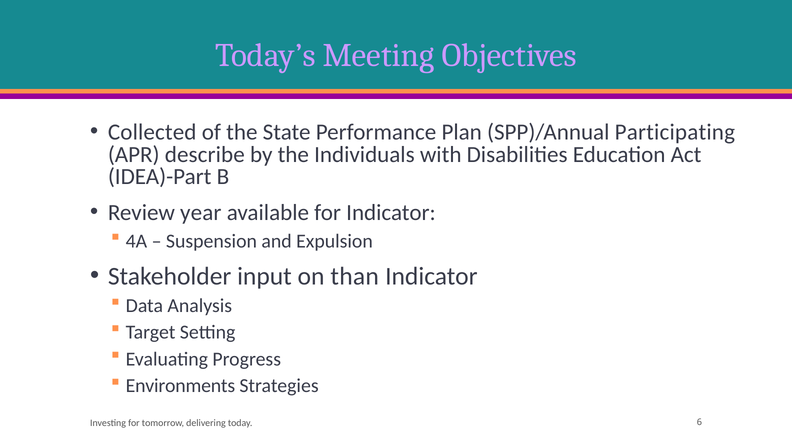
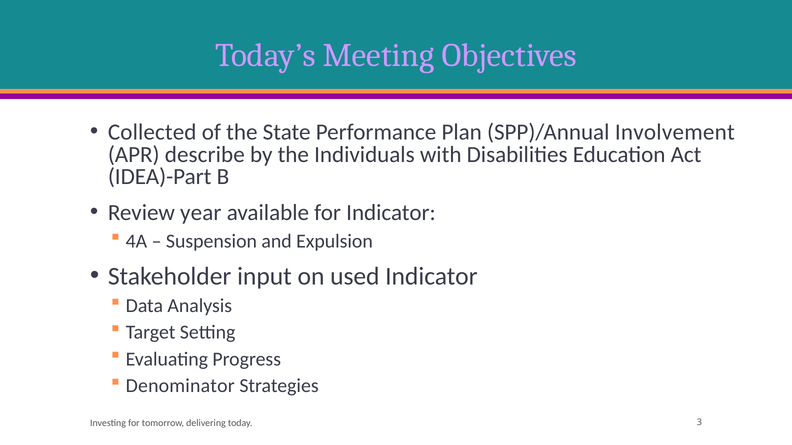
Participating: Participating -> Involvement
than: than -> used
Environments: Environments -> Denominator
6: 6 -> 3
